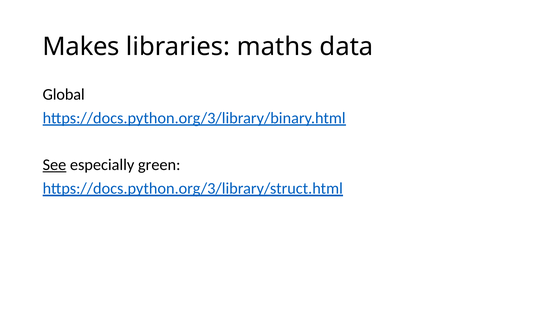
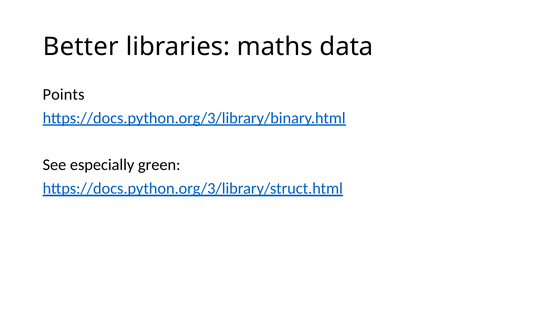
Makes: Makes -> Better
Global: Global -> Points
See underline: present -> none
